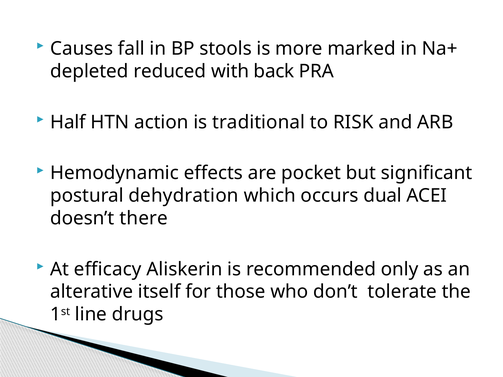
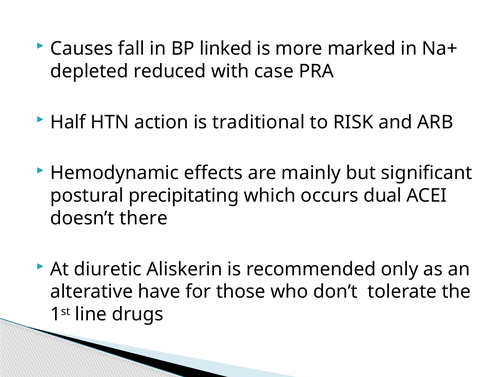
stools: stools -> linked
back: back -> case
pocket: pocket -> mainly
dehydration: dehydration -> precipitating
efficacy: efficacy -> diuretic
itself: itself -> have
